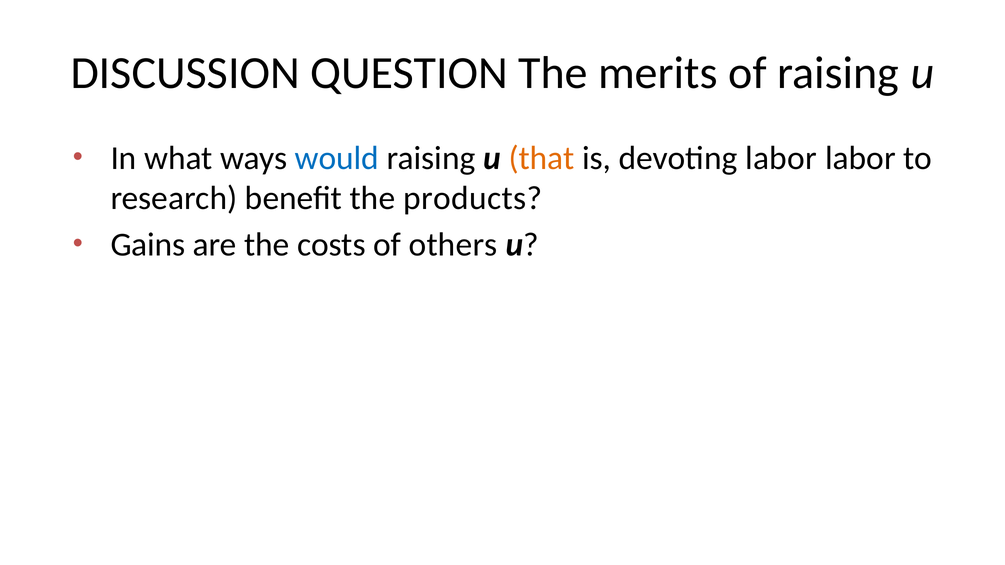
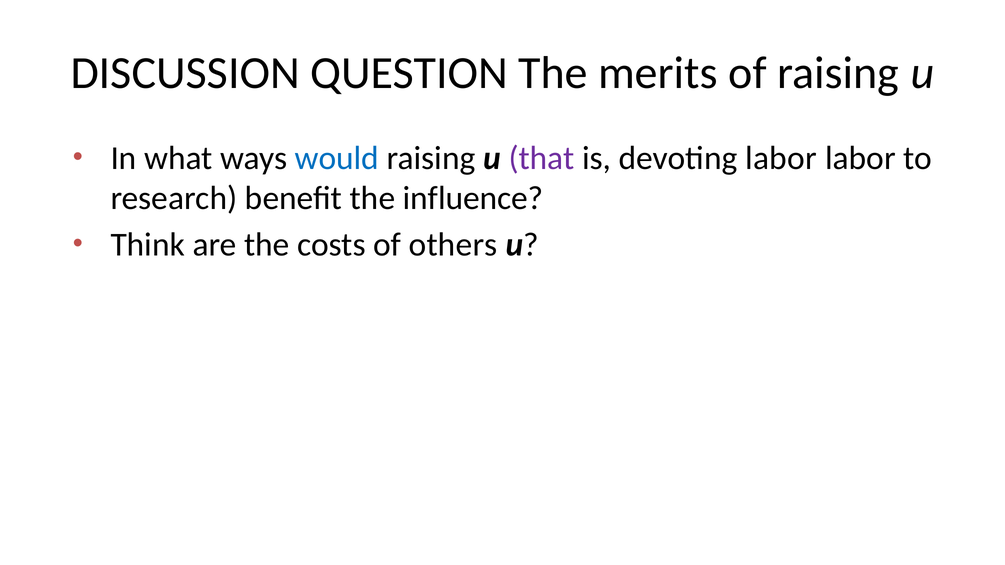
that colour: orange -> purple
products: products -> influence
Gains: Gains -> Think
